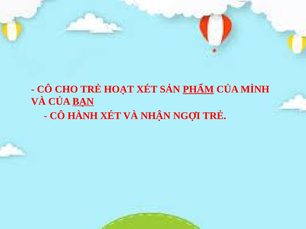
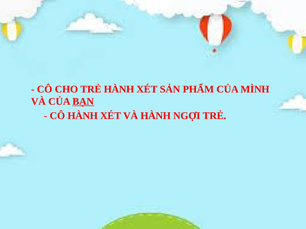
TRẺ HOẠT: HOẠT -> HÀNH
PHẨM underline: present -> none
VÀ NHẬN: NHẬN -> HÀNH
